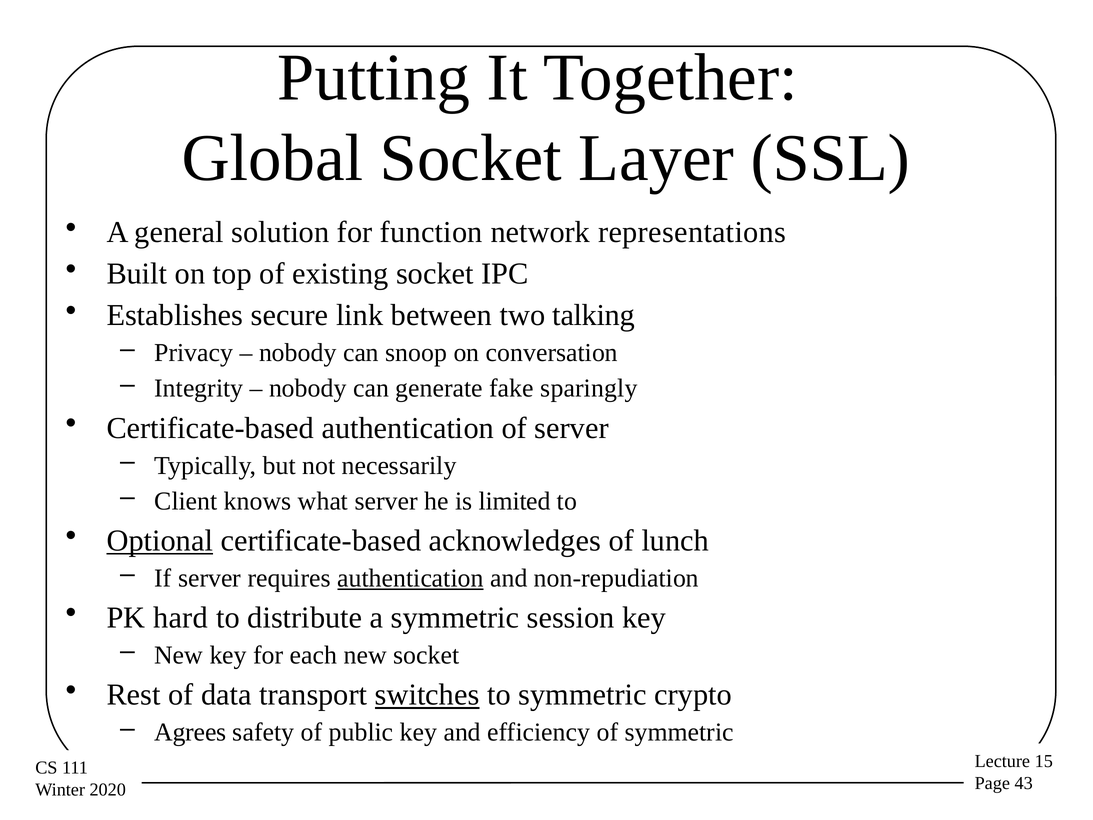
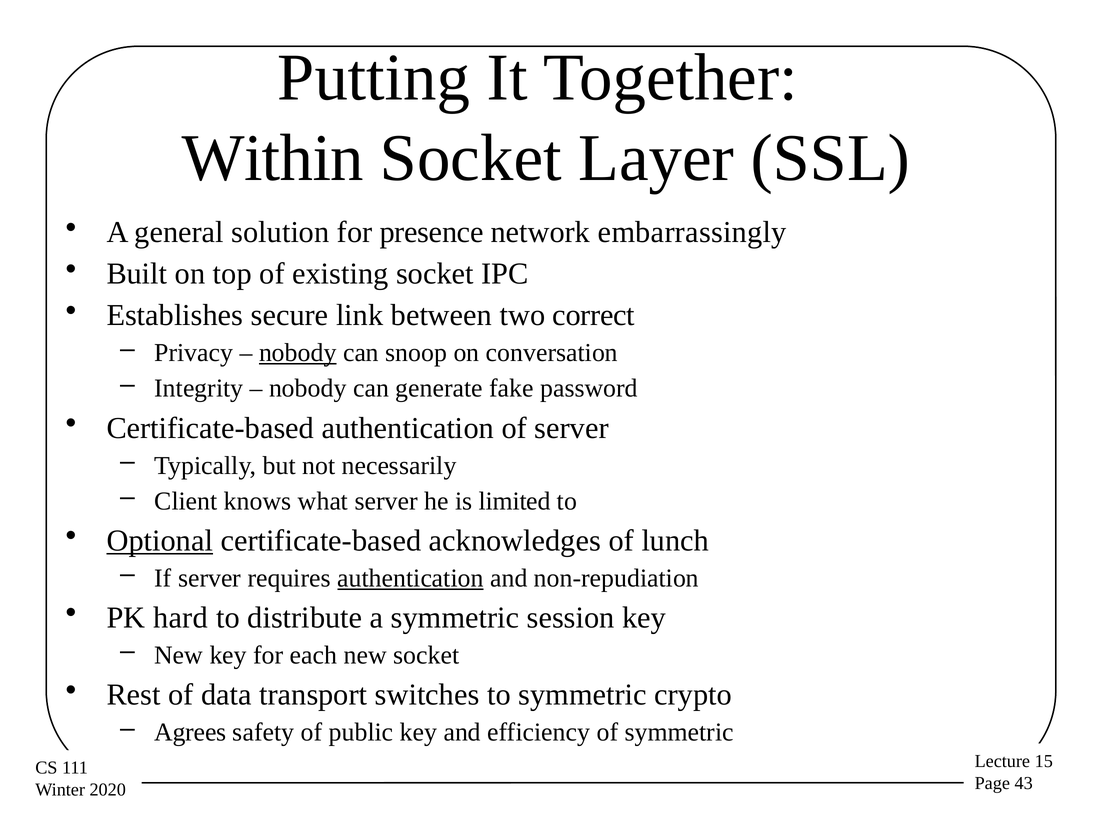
Global: Global -> Within
function: function -> presence
representations: representations -> embarrassingly
talking: talking -> correct
nobody at (298, 353) underline: none -> present
sparingly: sparingly -> password
switches underline: present -> none
